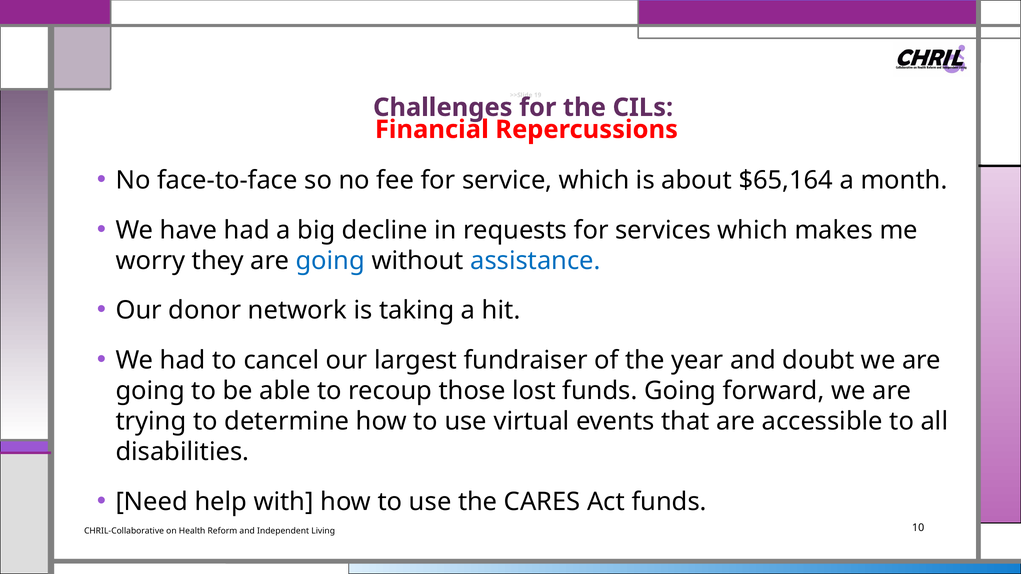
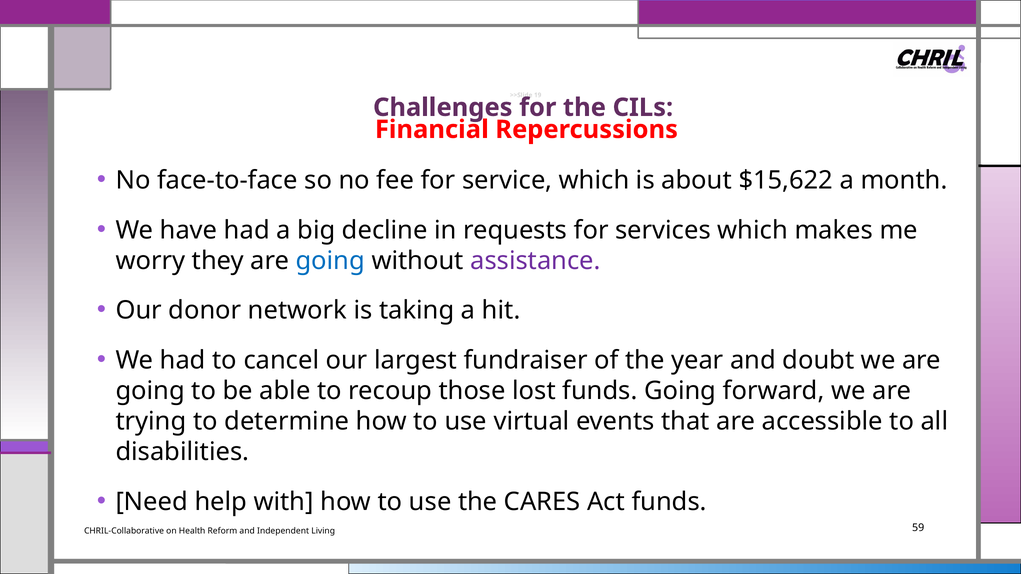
$65,164: $65,164 -> $15,622
assistance colour: blue -> purple
10: 10 -> 59
